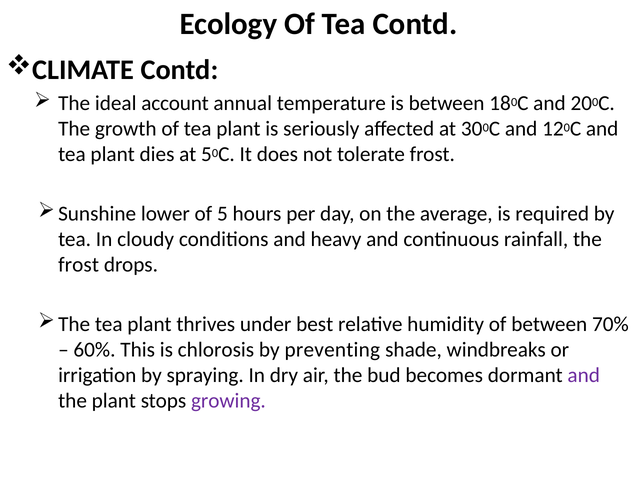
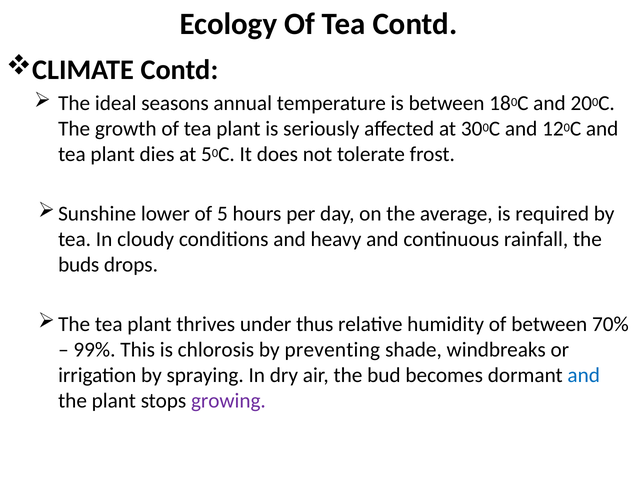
account: account -> seasons
frost at (79, 265): frost -> buds
best: best -> thus
60%: 60% -> 99%
and at (584, 375) colour: purple -> blue
